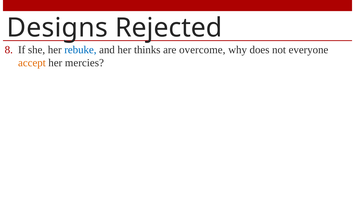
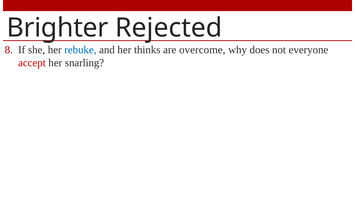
Designs: Designs -> Brighter
accept colour: orange -> red
mercies: mercies -> snarling
